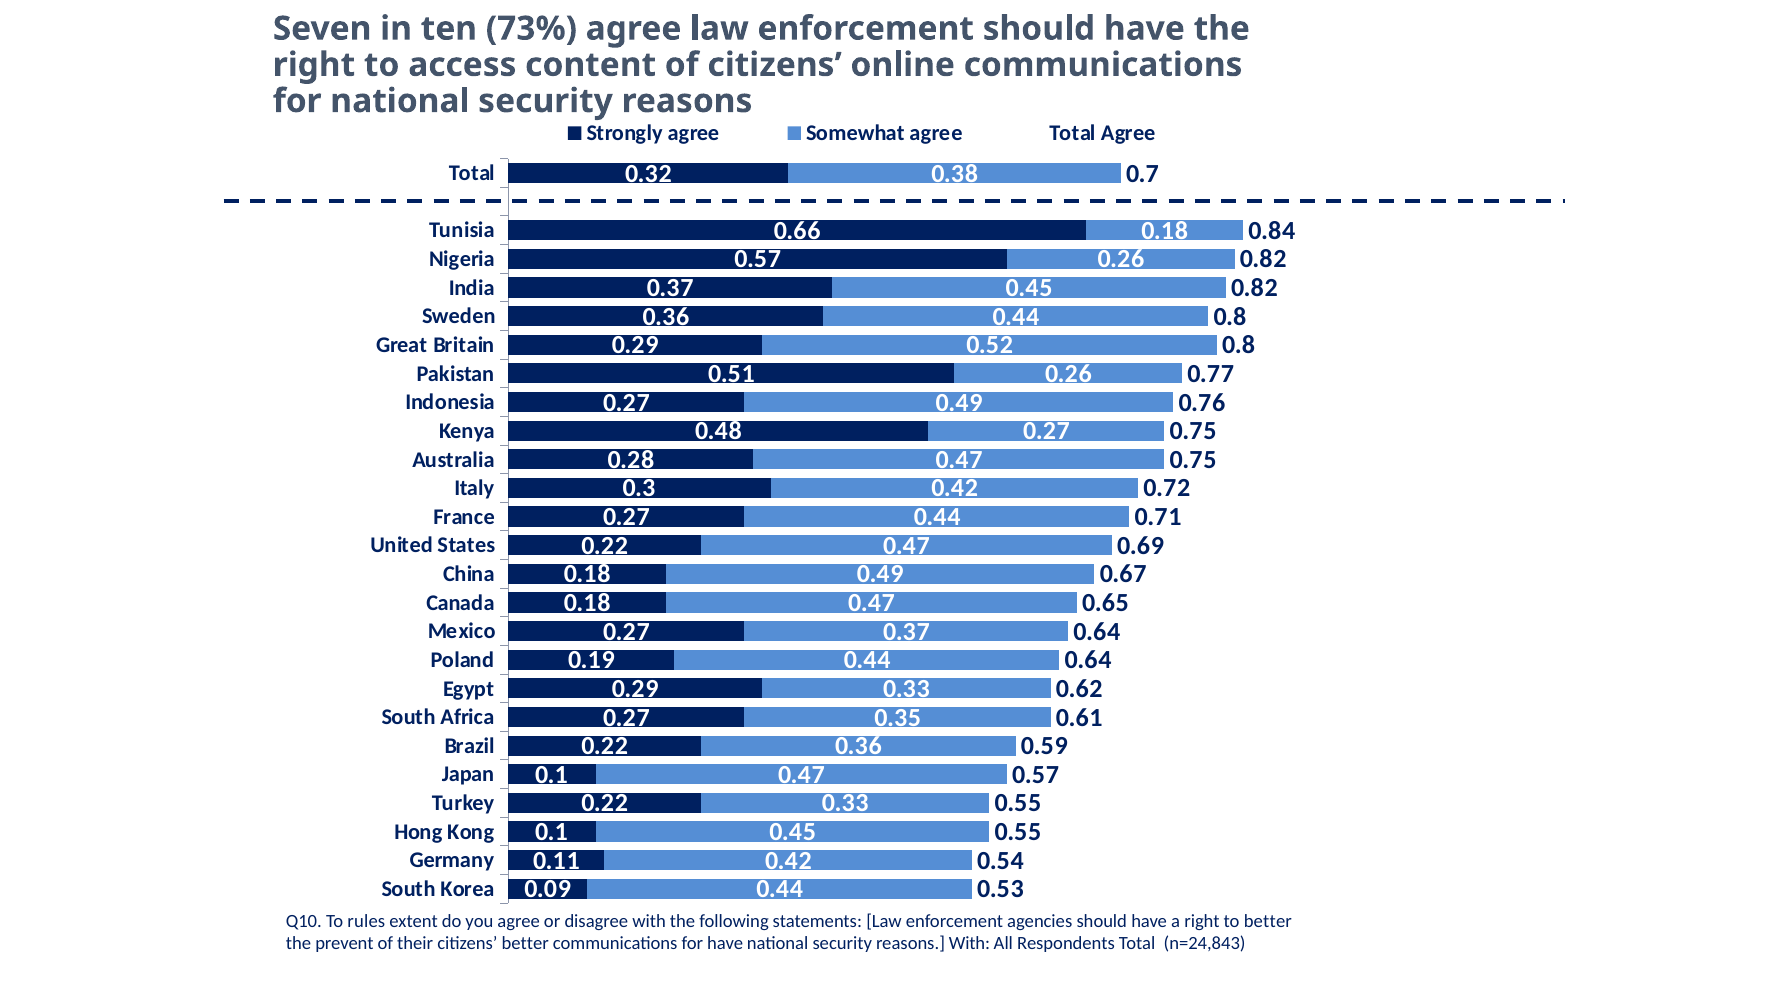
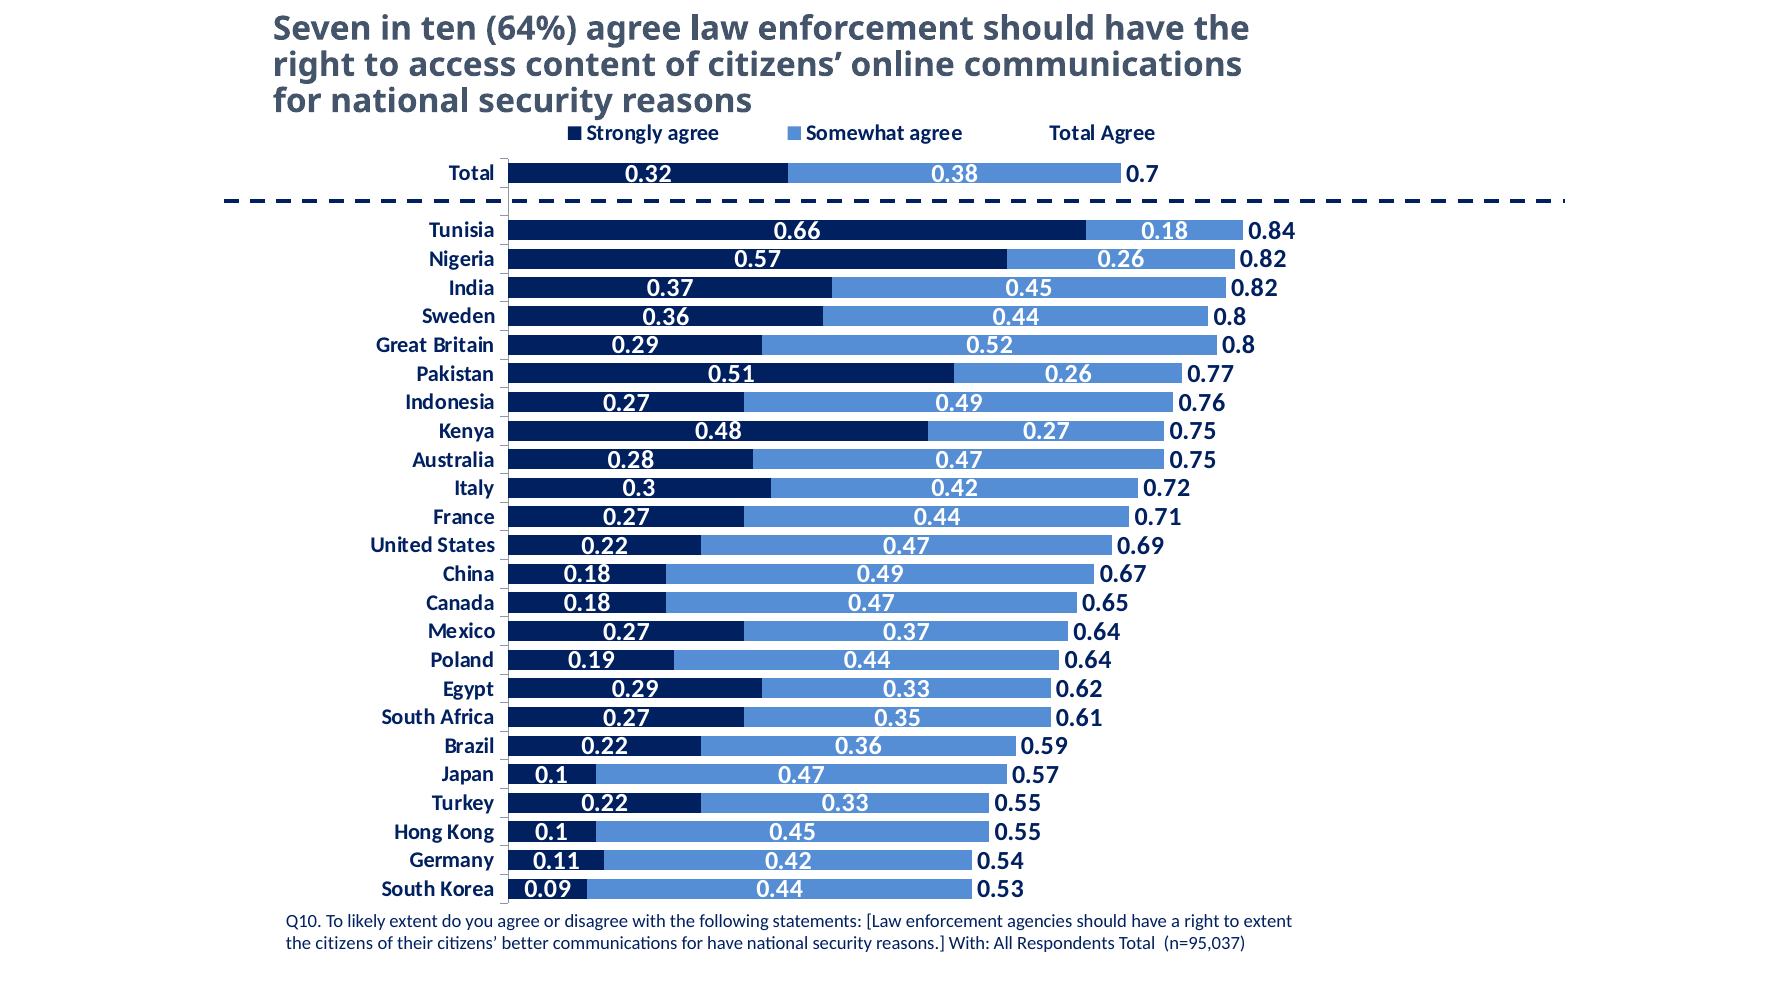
73%: 73% -> 64%
rules: rules -> likely
to better: better -> extent
the prevent: prevent -> citizens
n=24,843: n=24,843 -> n=95,037
